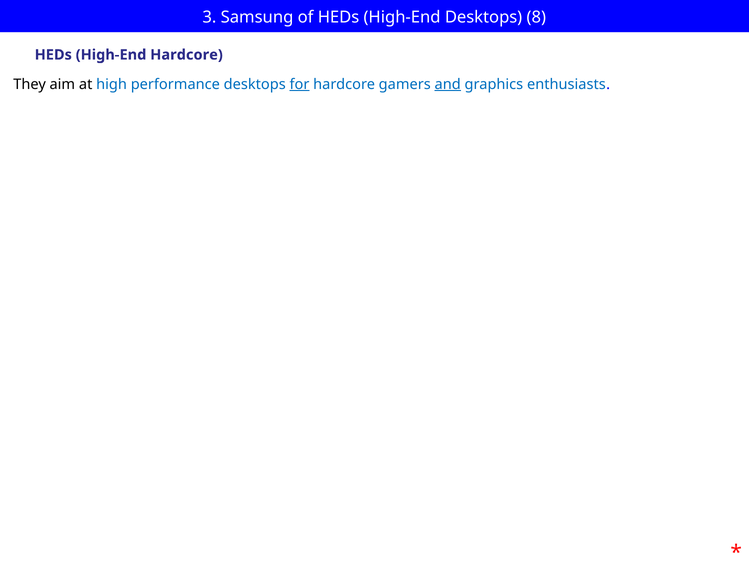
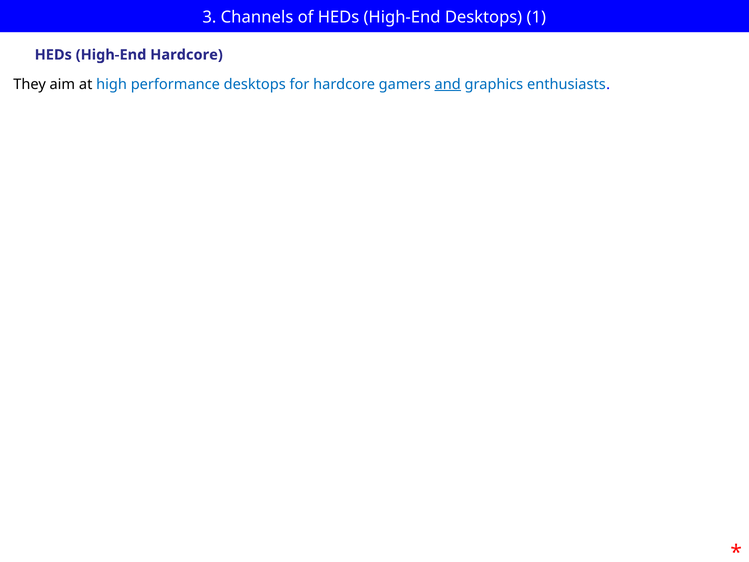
Samsung: Samsung -> Channels
8: 8 -> 1
for underline: present -> none
